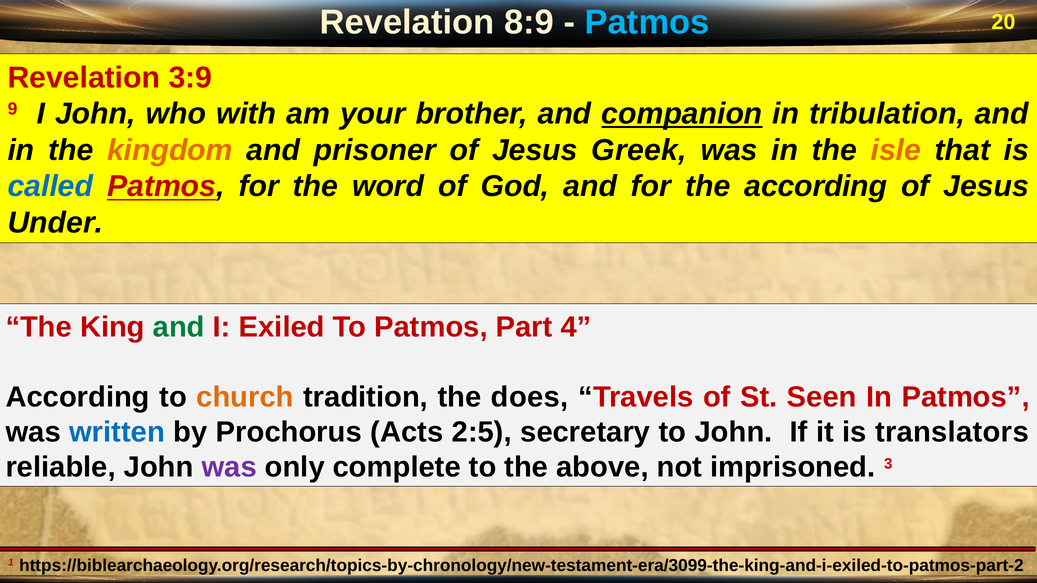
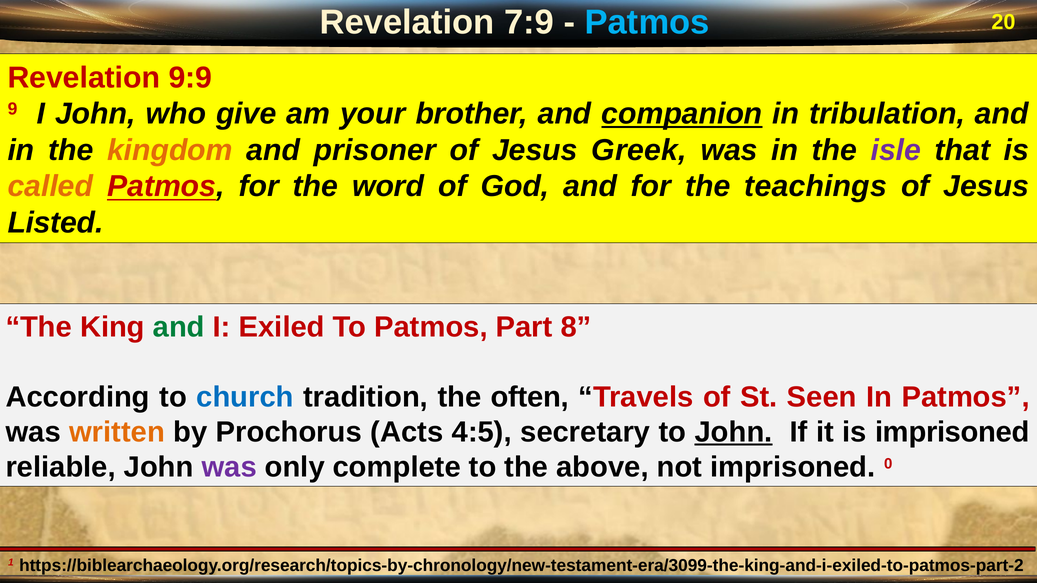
8:9: 8:9 -> 7:9
3:9: 3:9 -> 9:9
with: with -> give
isle colour: orange -> purple
called colour: blue -> orange
the according: according -> teachings
Under: Under -> Listed
4: 4 -> 8
church colour: orange -> blue
does: does -> often
written colour: blue -> orange
2:5: 2:5 -> 4:5
John at (734, 432) underline: none -> present
is translators: translators -> imprisoned
3: 3 -> 0
